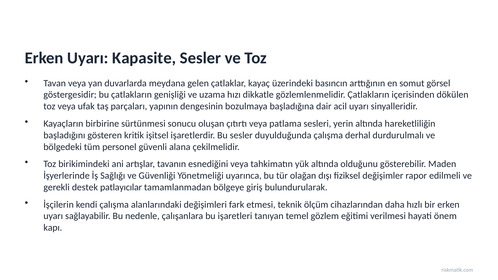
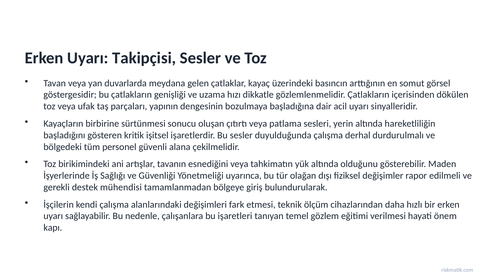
Kapasite: Kapasite -> Takipçisi
patlayıcılar: patlayıcılar -> mühendisi
